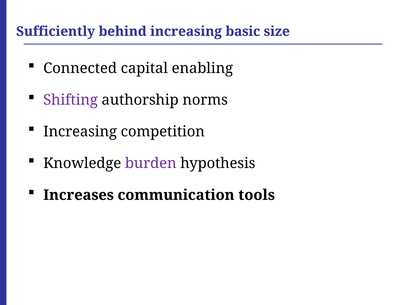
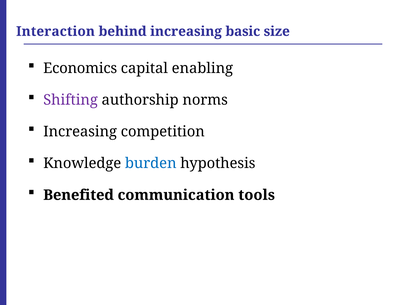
Sufficiently: Sufficiently -> Interaction
Connected: Connected -> Economics
burden colour: purple -> blue
Increases: Increases -> Benefited
